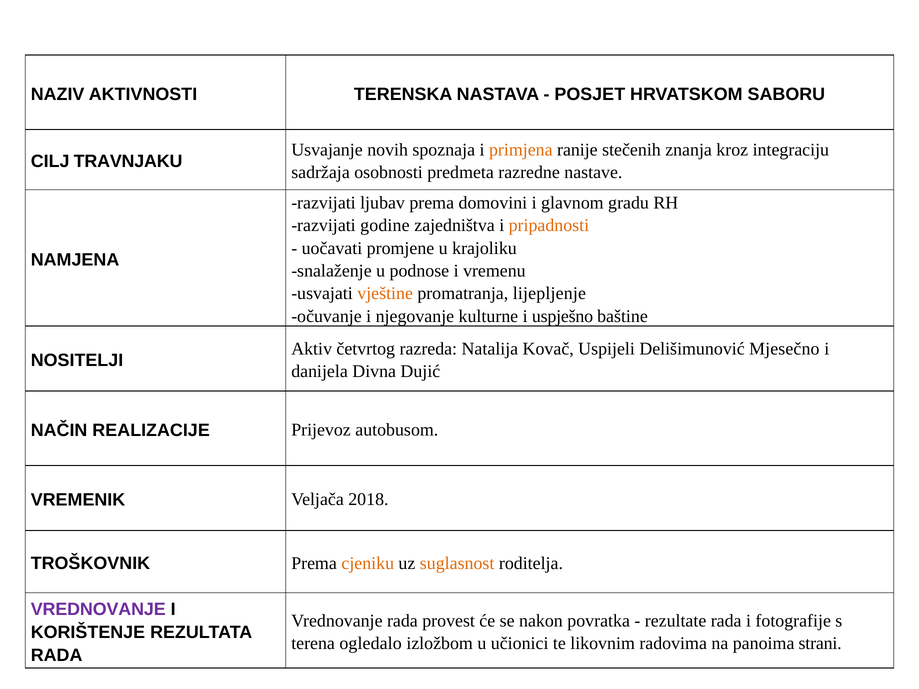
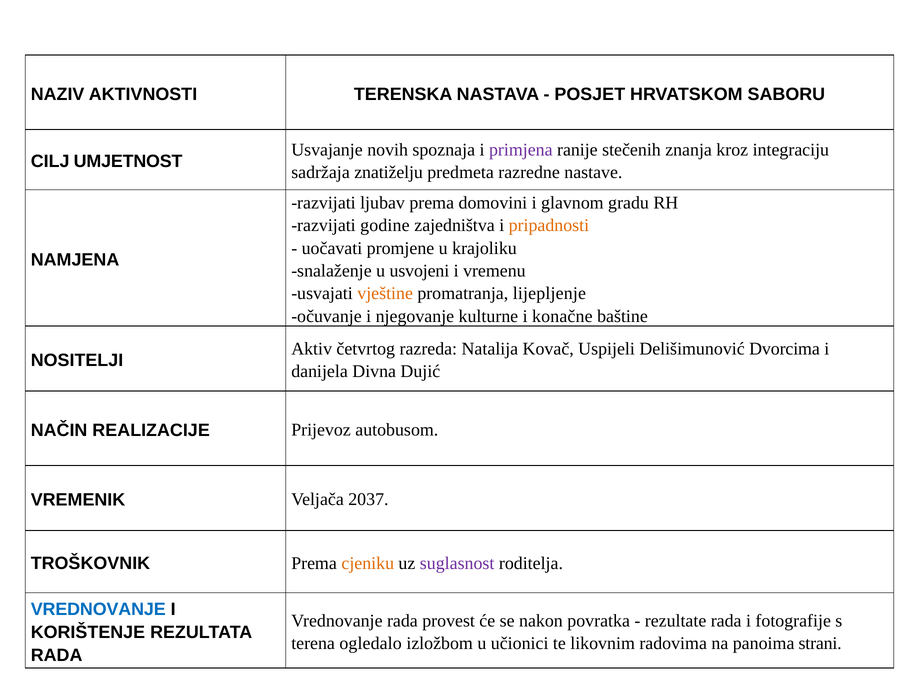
primjena colour: orange -> purple
TRAVNJAKU: TRAVNJAKU -> UMJETNOST
osobnosti: osobnosti -> znatiželju
podnose: podnose -> usvojeni
uspješno: uspješno -> konačne
Mjesečno: Mjesečno -> Dvorcima
2018: 2018 -> 2037
suglasnost colour: orange -> purple
VREDNOVANJE at (98, 609) colour: purple -> blue
